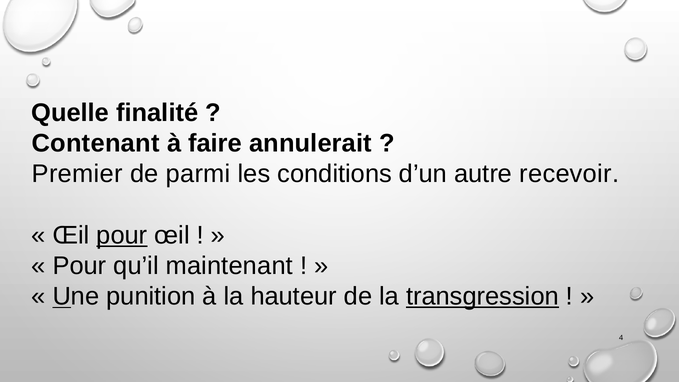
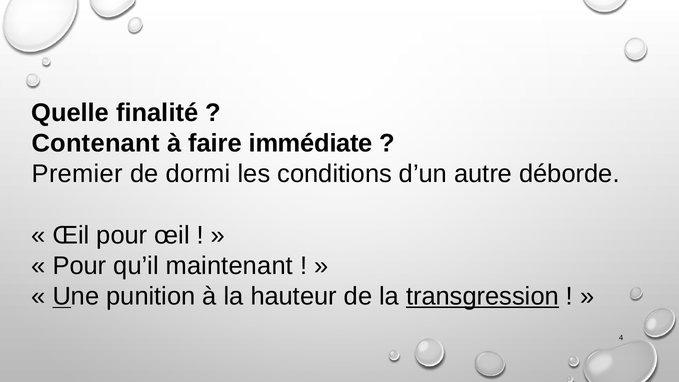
annulerait: annulerait -> immédiate
parmi: parmi -> dormi
recevoir: recevoir -> déborde
pour at (122, 235) underline: present -> none
